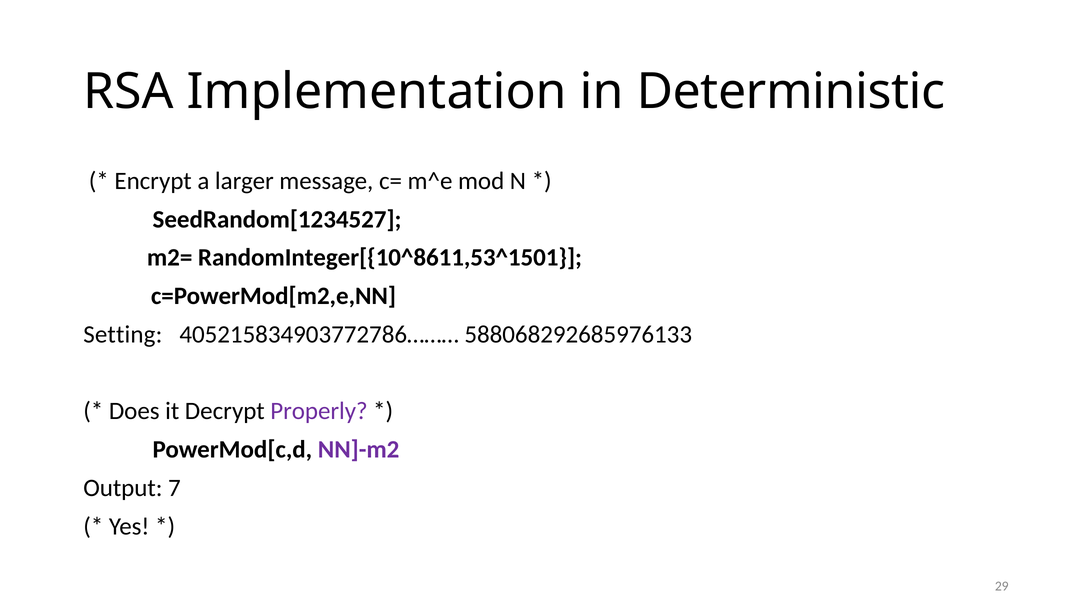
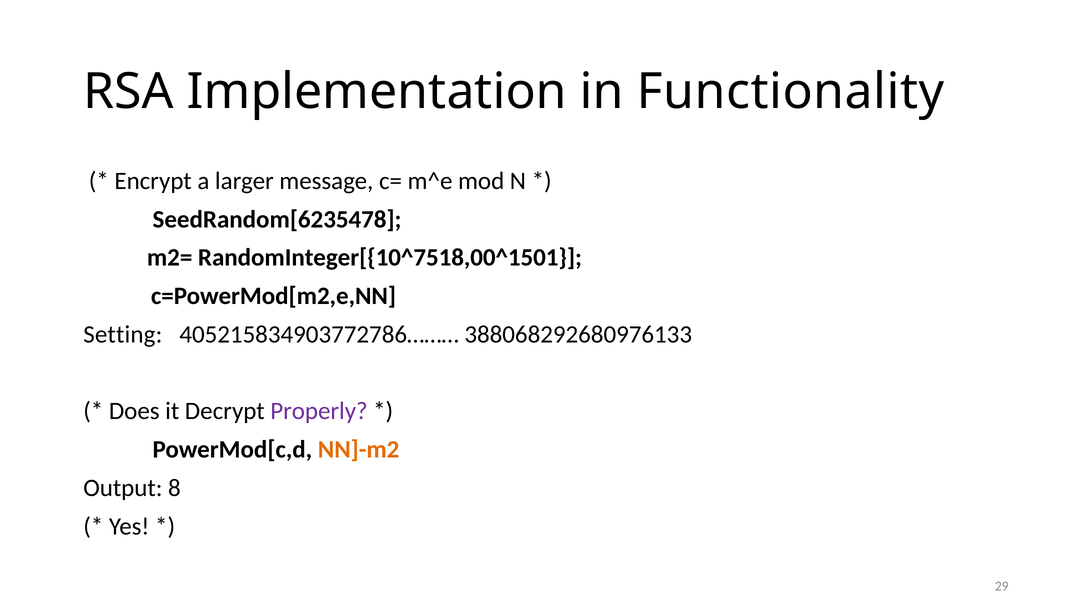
Deterministic: Deterministic -> Functionality
SeedRandom[1234527: SeedRandom[1234527 -> SeedRandom[6235478
RandomInteger[{10^8611,53^1501: RandomInteger[{10^8611,53^1501 -> RandomInteger[{10^7518,00^1501
588068292685976133: 588068292685976133 -> 388068292680976133
NN]-m2 colour: purple -> orange
7: 7 -> 8
